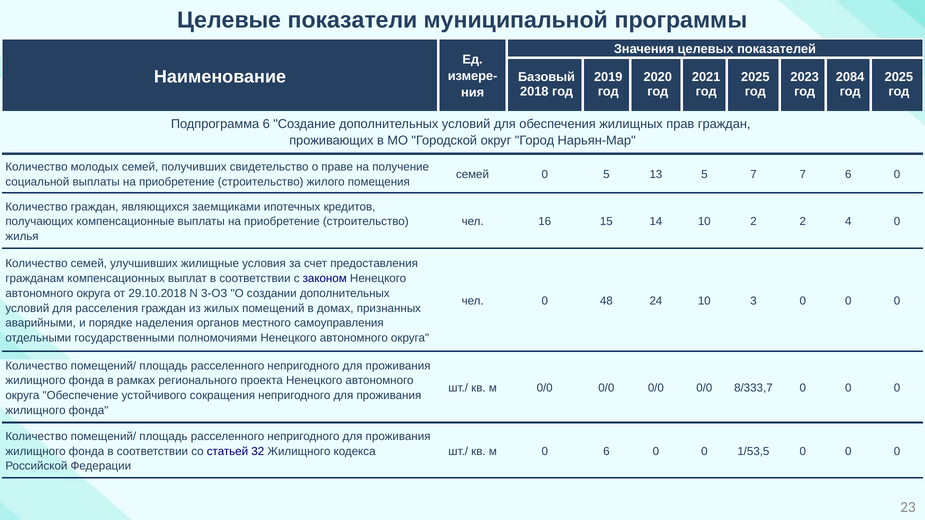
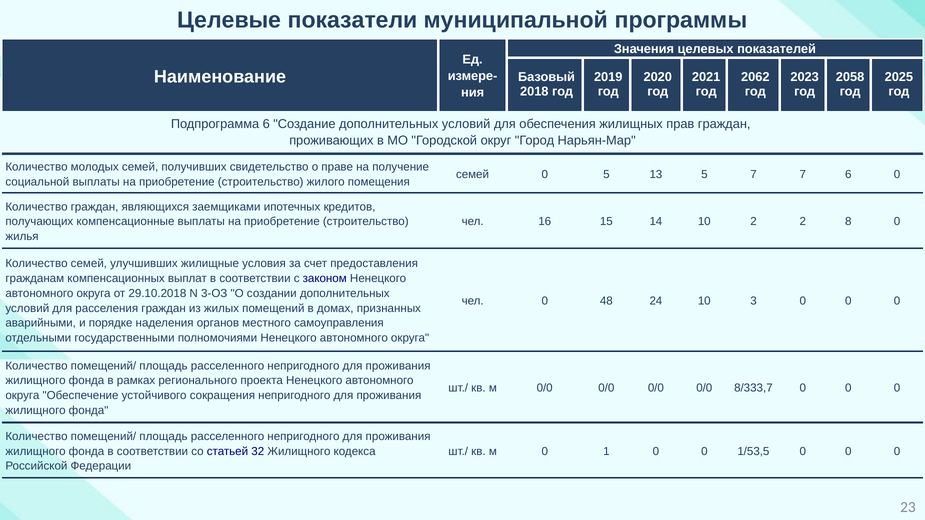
2025 at (755, 77): 2025 -> 2062
2084: 2084 -> 2058
4: 4 -> 8
0 6: 6 -> 1
